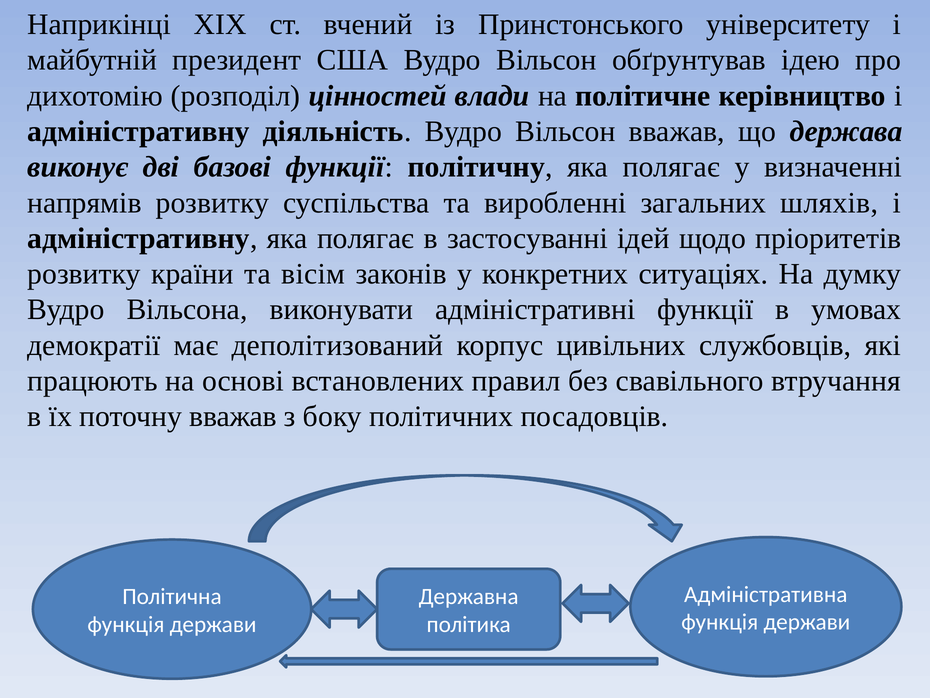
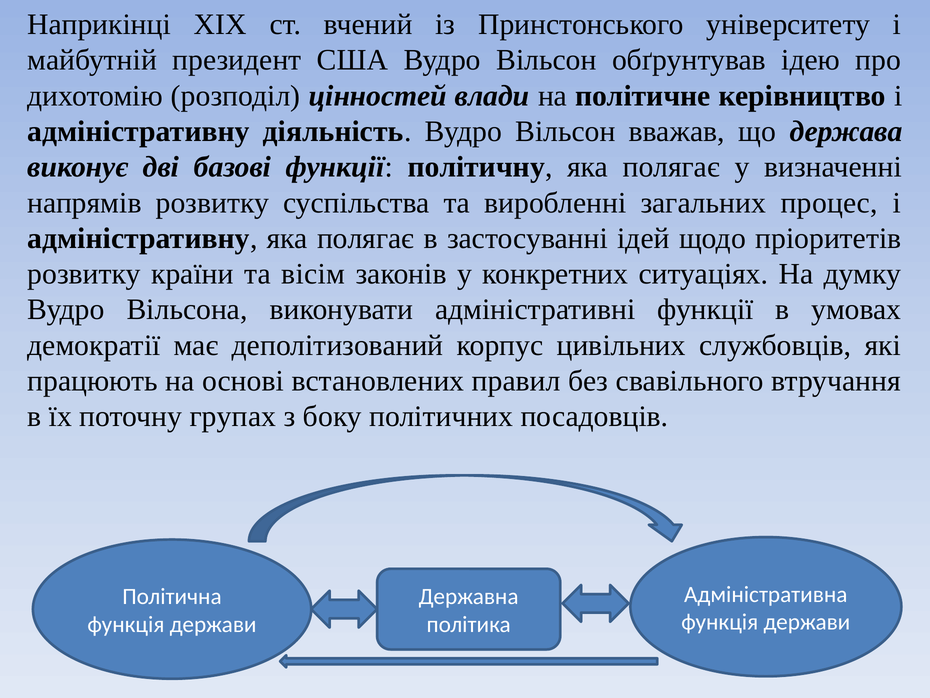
шляхів: шляхів -> процес
поточну вважав: вважав -> групах
